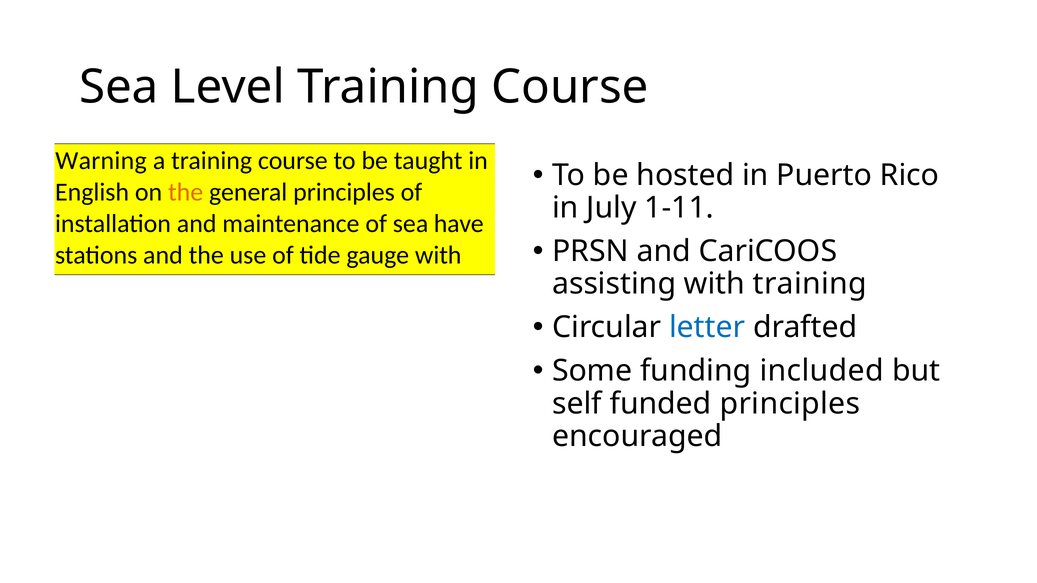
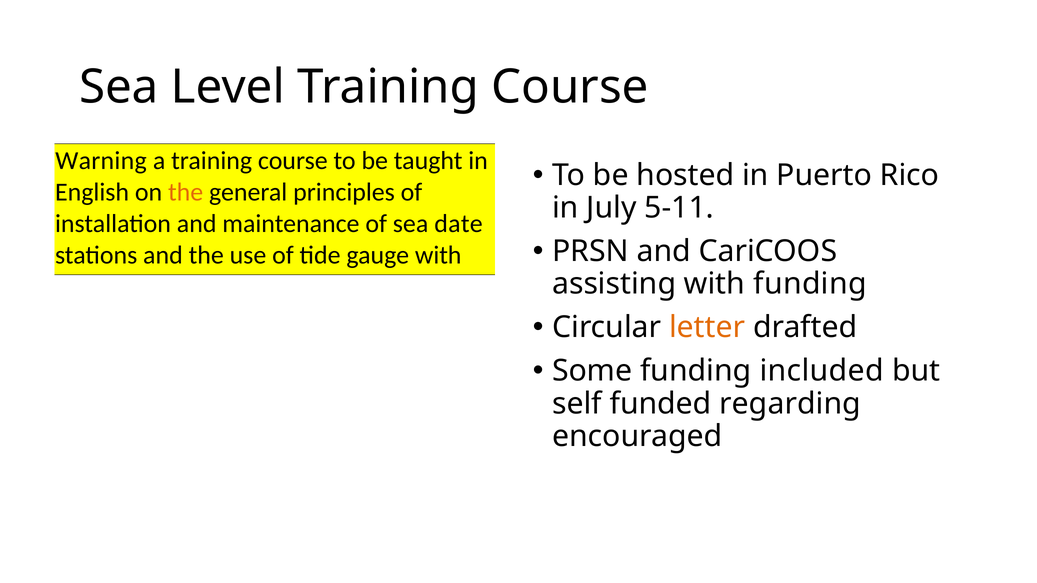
1-11: 1-11 -> 5-11
have: have -> date
with training: training -> funding
letter colour: blue -> orange
funded principles: principles -> regarding
